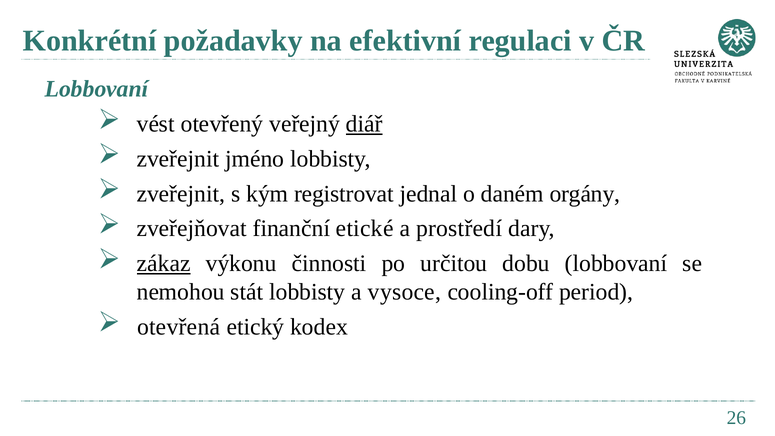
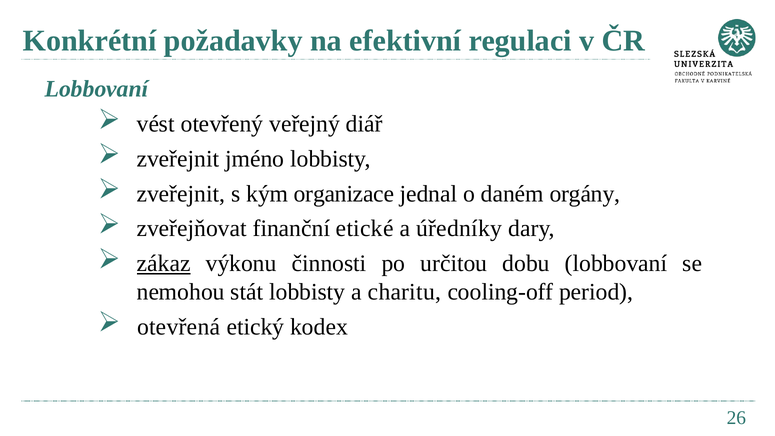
diář underline: present -> none
registrovat: registrovat -> organizace
prostředí: prostředí -> úředníky
vysoce: vysoce -> charitu
